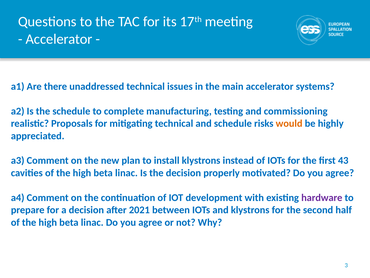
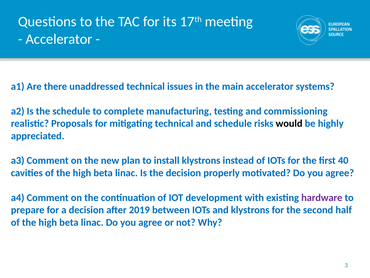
would colour: orange -> black
43: 43 -> 40
2021: 2021 -> 2019
